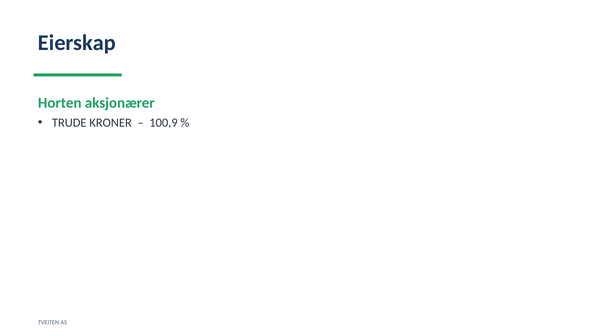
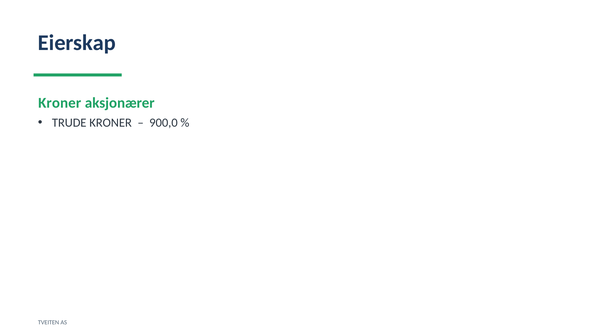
Horten at (60, 103): Horten -> Kroner
100,9: 100,9 -> 900,0
